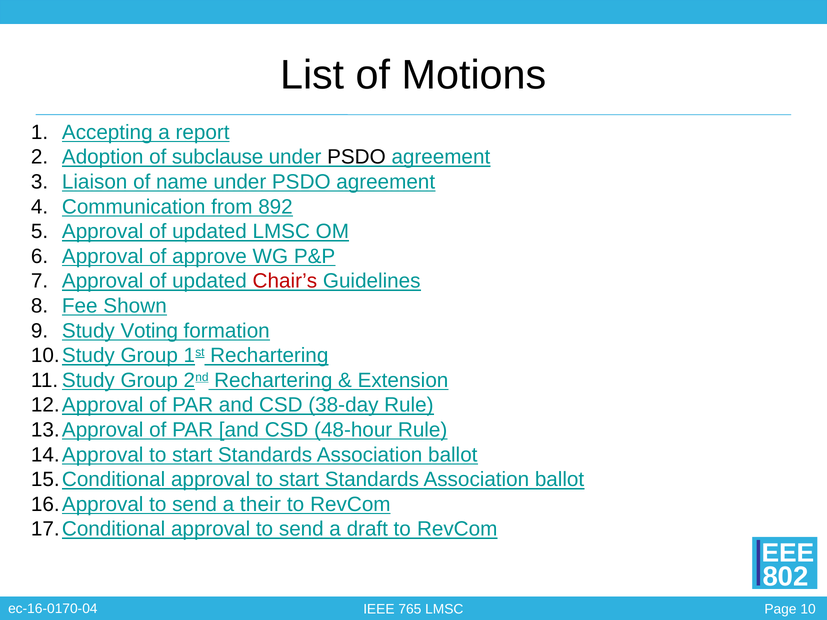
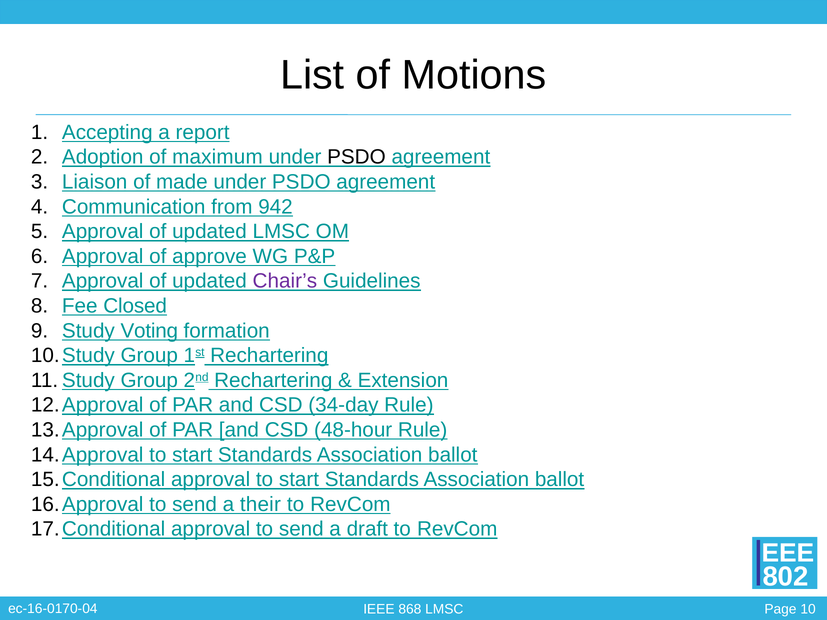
subclause: subclause -> maximum
name: name -> made
892: 892 -> 942
Chair’s colour: red -> purple
Shown: Shown -> Closed
38-day: 38-day -> 34-day
765: 765 -> 868
